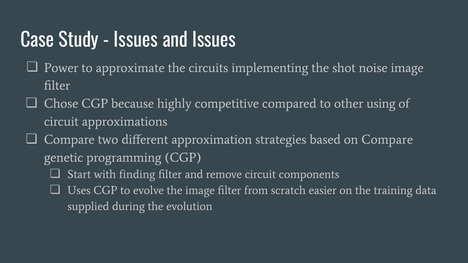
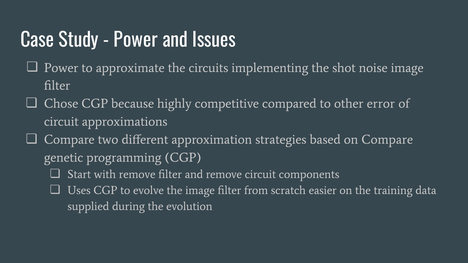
Issues at (136, 41): Issues -> Power
using: using -> error
with finding: finding -> remove
